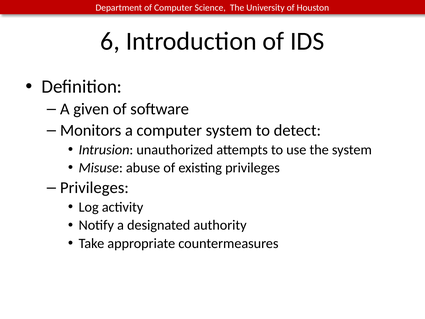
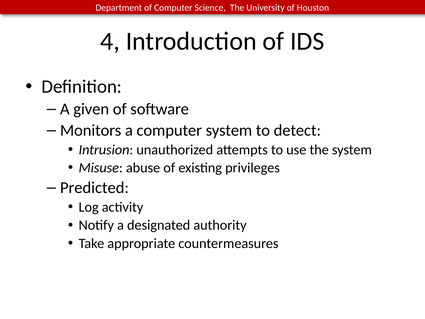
6: 6 -> 4
Privileges at (94, 188): Privileges -> Predicted
